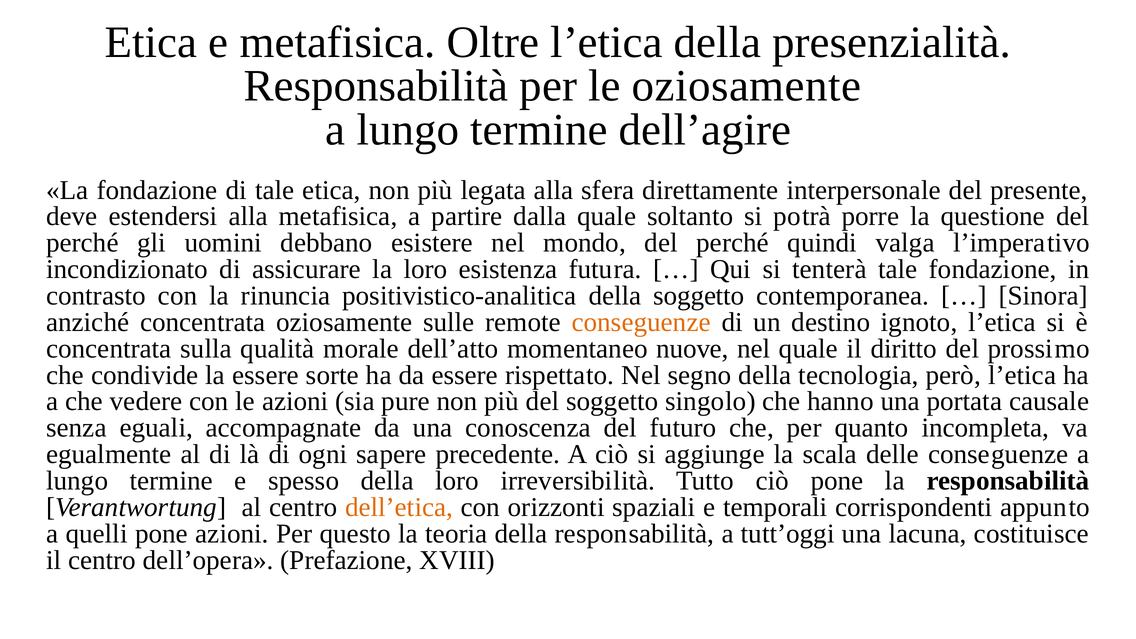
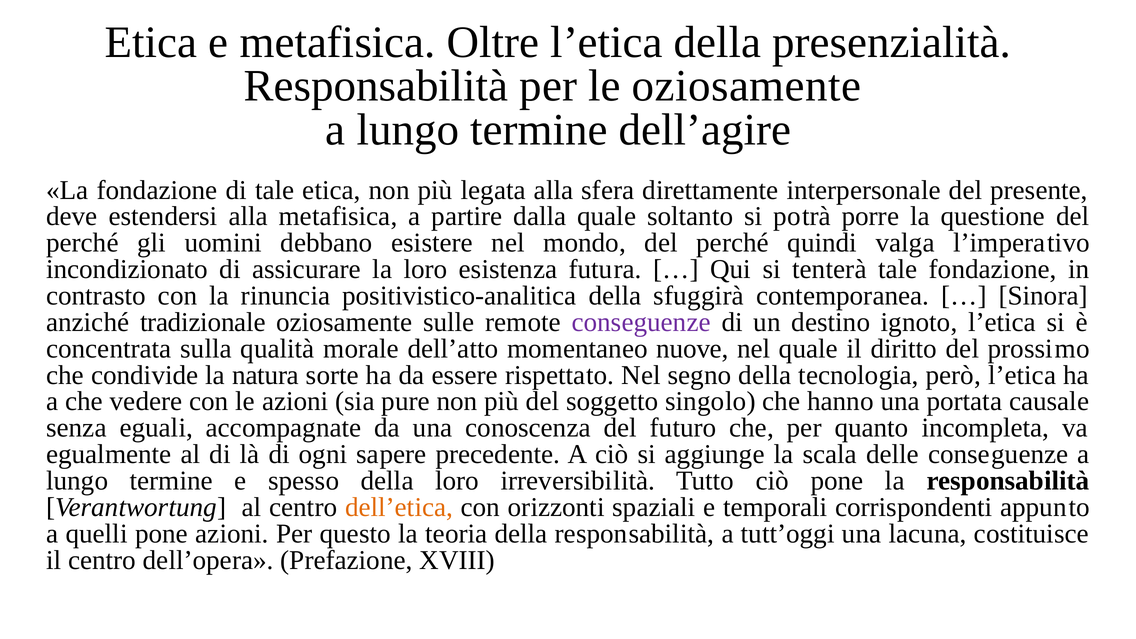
della soggetto: soggetto -> sfuggirà
anziché concentrata: concentrata -> tradizionale
conseguenze colour: orange -> purple
la essere: essere -> natura
